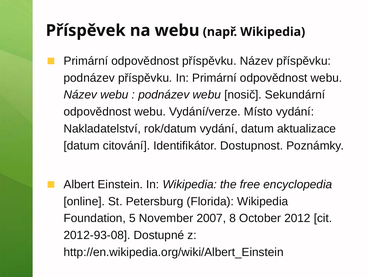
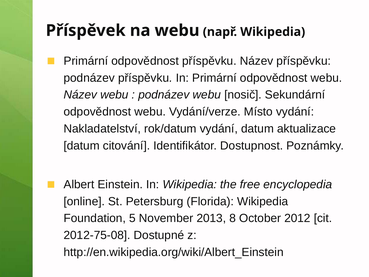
2007: 2007 -> 2013
2012-93-08: 2012-93-08 -> 2012-75-08
